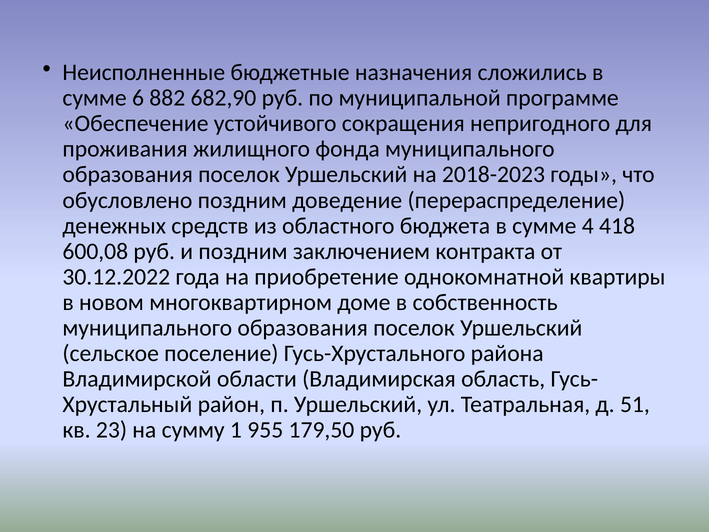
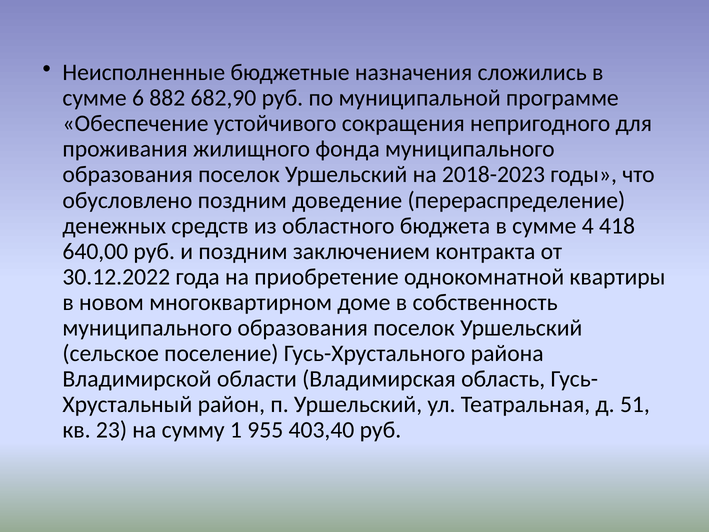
600,08: 600,08 -> 640,00
179,50: 179,50 -> 403,40
